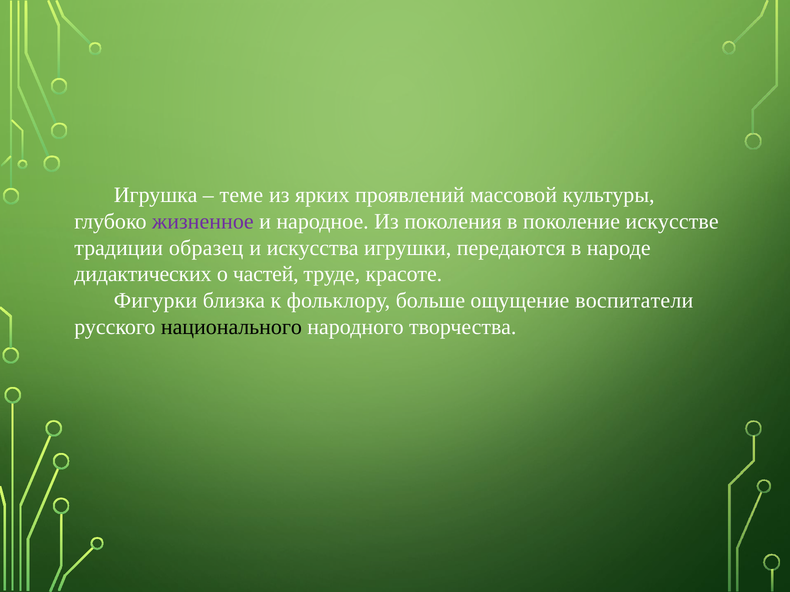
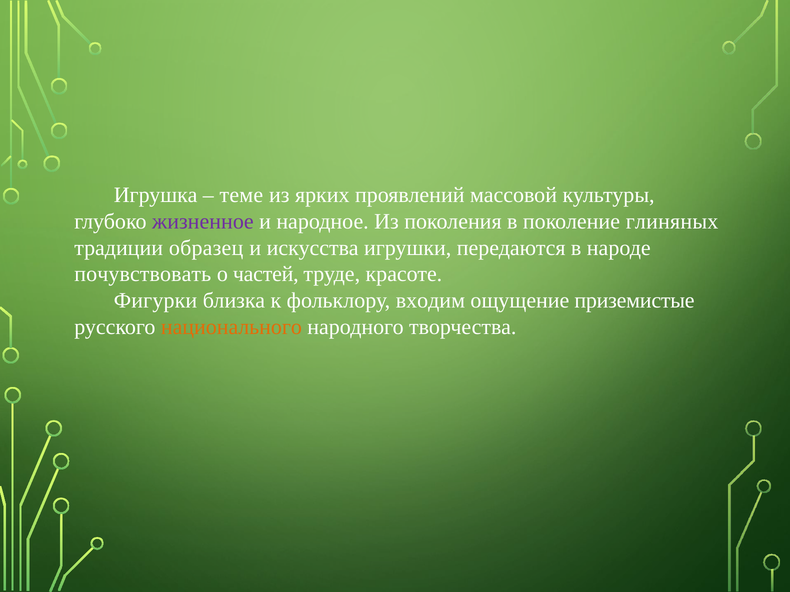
искусстве: искусстве -> глиняных
дидактических: дидактических -> почувствовать
больше: больше -> входим
воспитатели: воспитатели -> приземистые
национального colour: black -> orange
